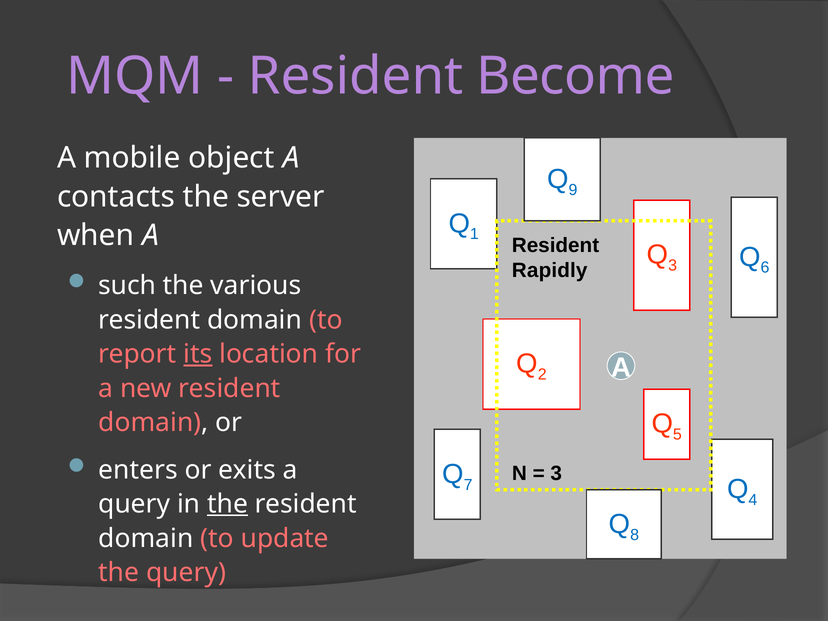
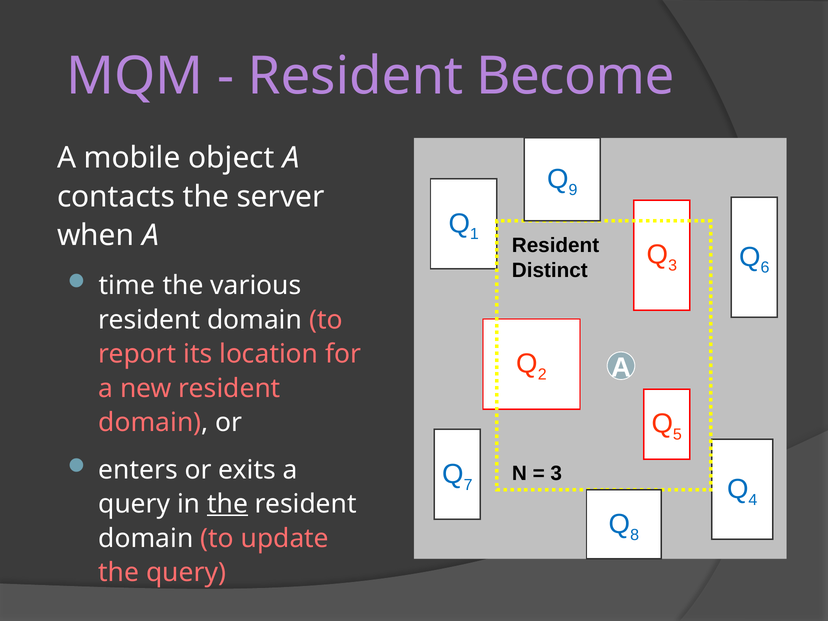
Rapidly: Rapidly -> Distinct
such: such -> time
its underline: present -> none
